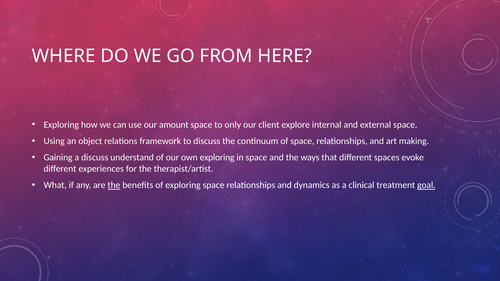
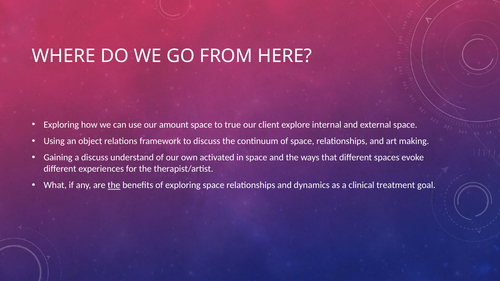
only: only -> true
own exploring: exploring -> activated
goal underline: present -> none
